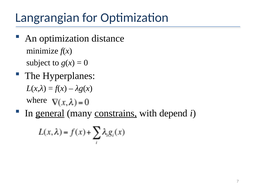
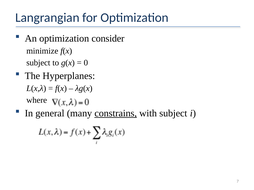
distance: distance -> consider
general underline: present -> none
with depend: depend -> subject
